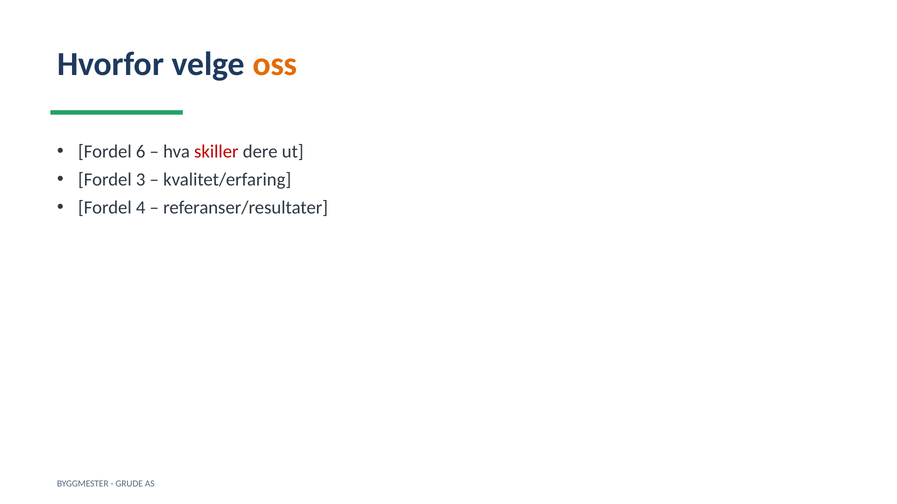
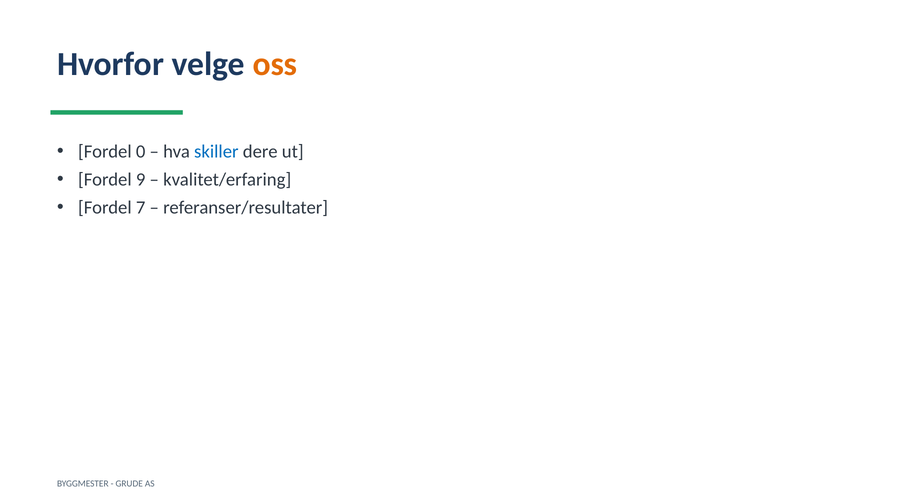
6: 6 -> 0
skiller colour: red -> blue
3: 3 -> 9
4: 4 -> 7
